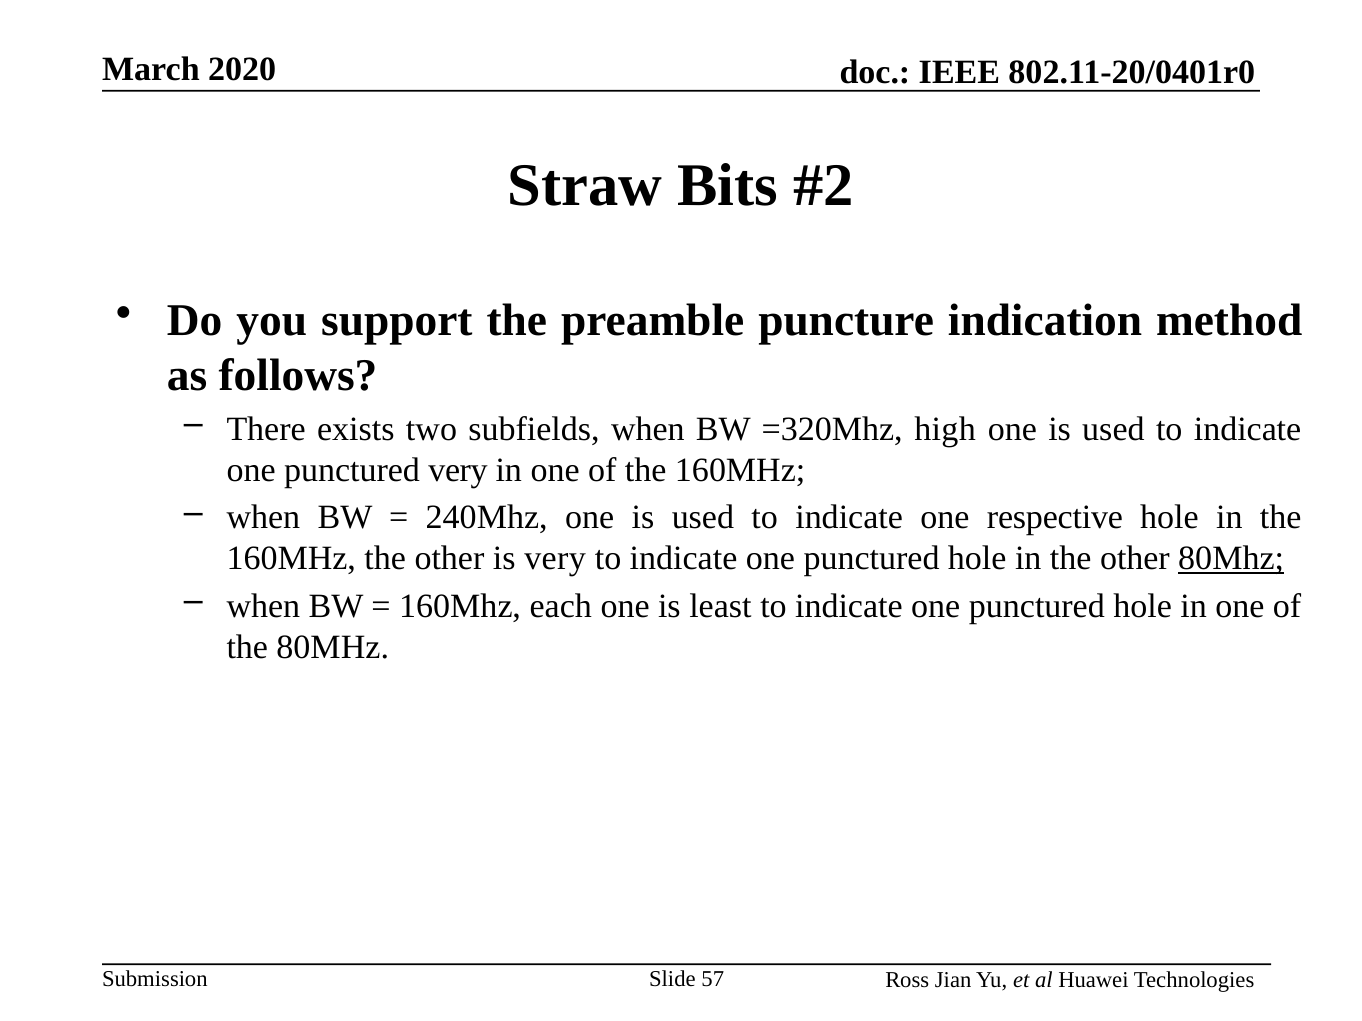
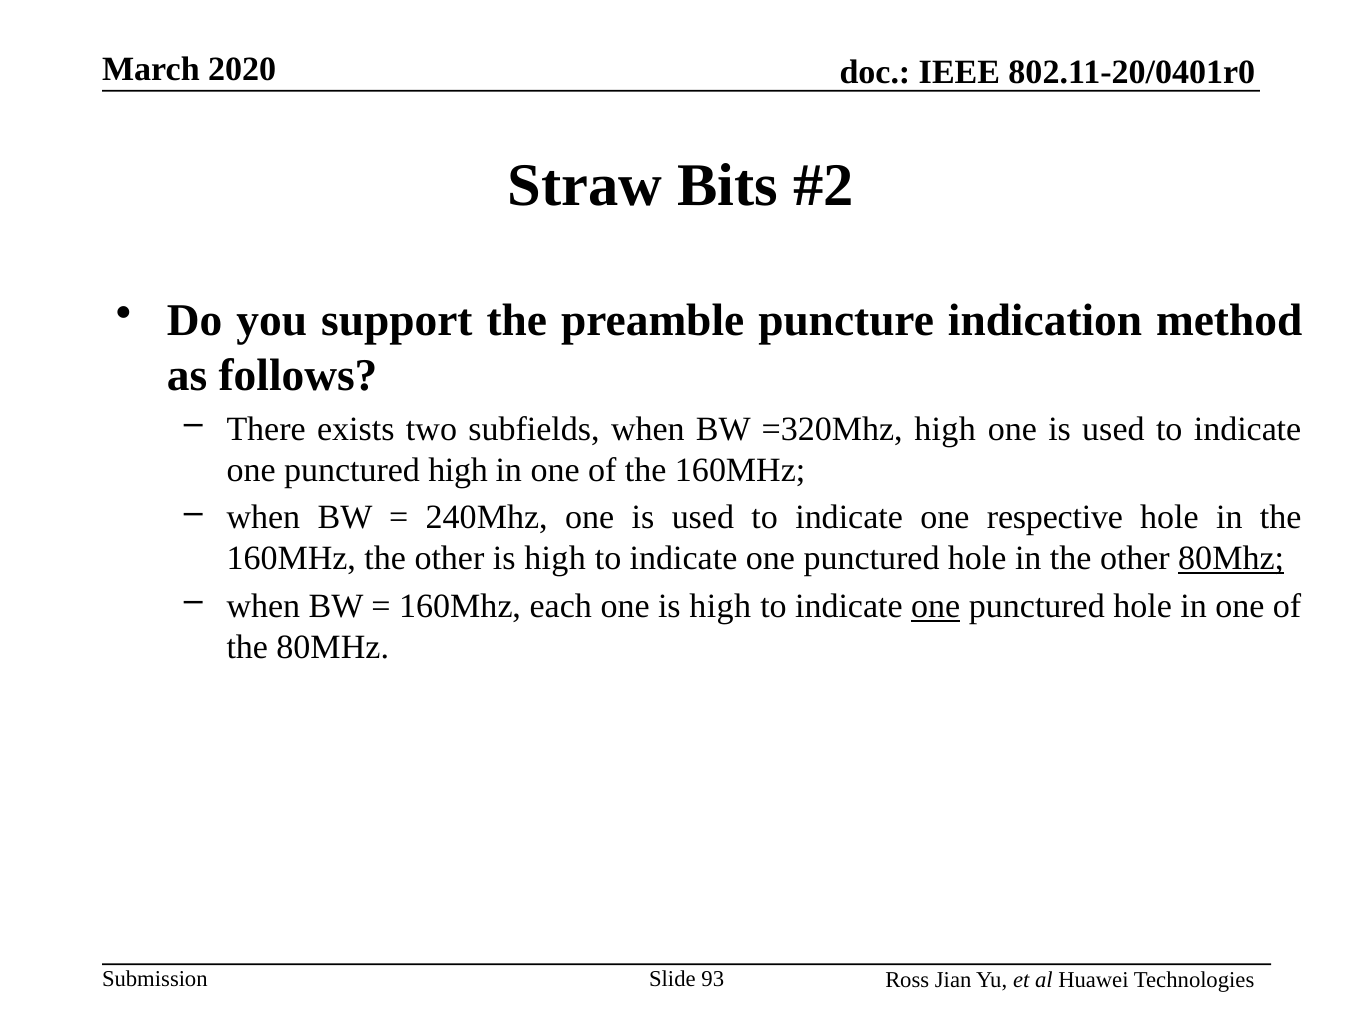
punctured very: very -> high
other is very: very -> high
one is least: least -> high
one at (936, 606) underline: none -> present
57: 57 -> 93
